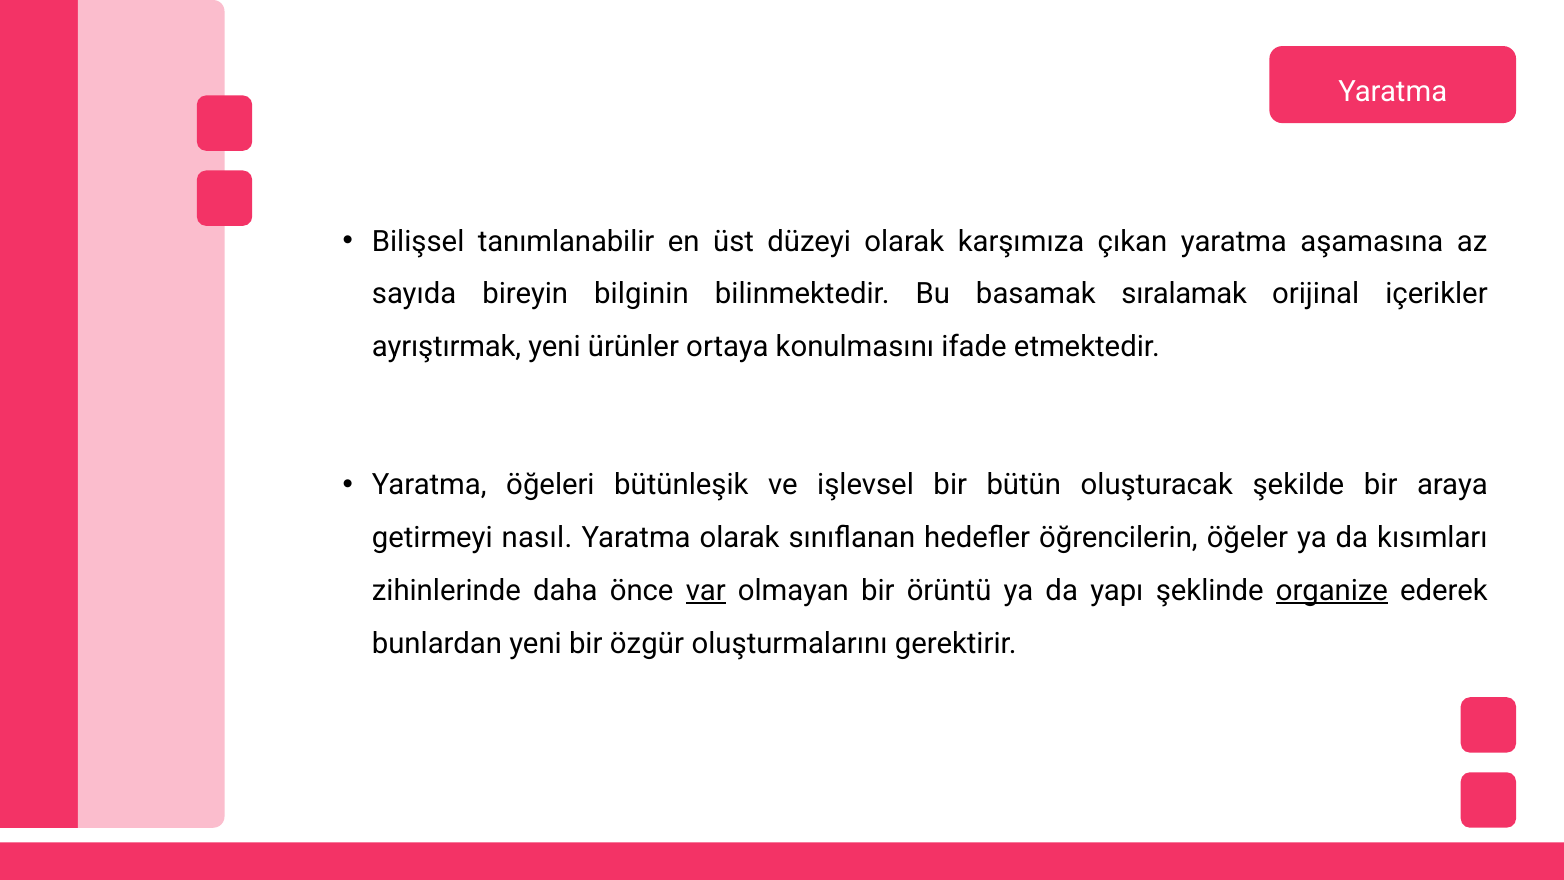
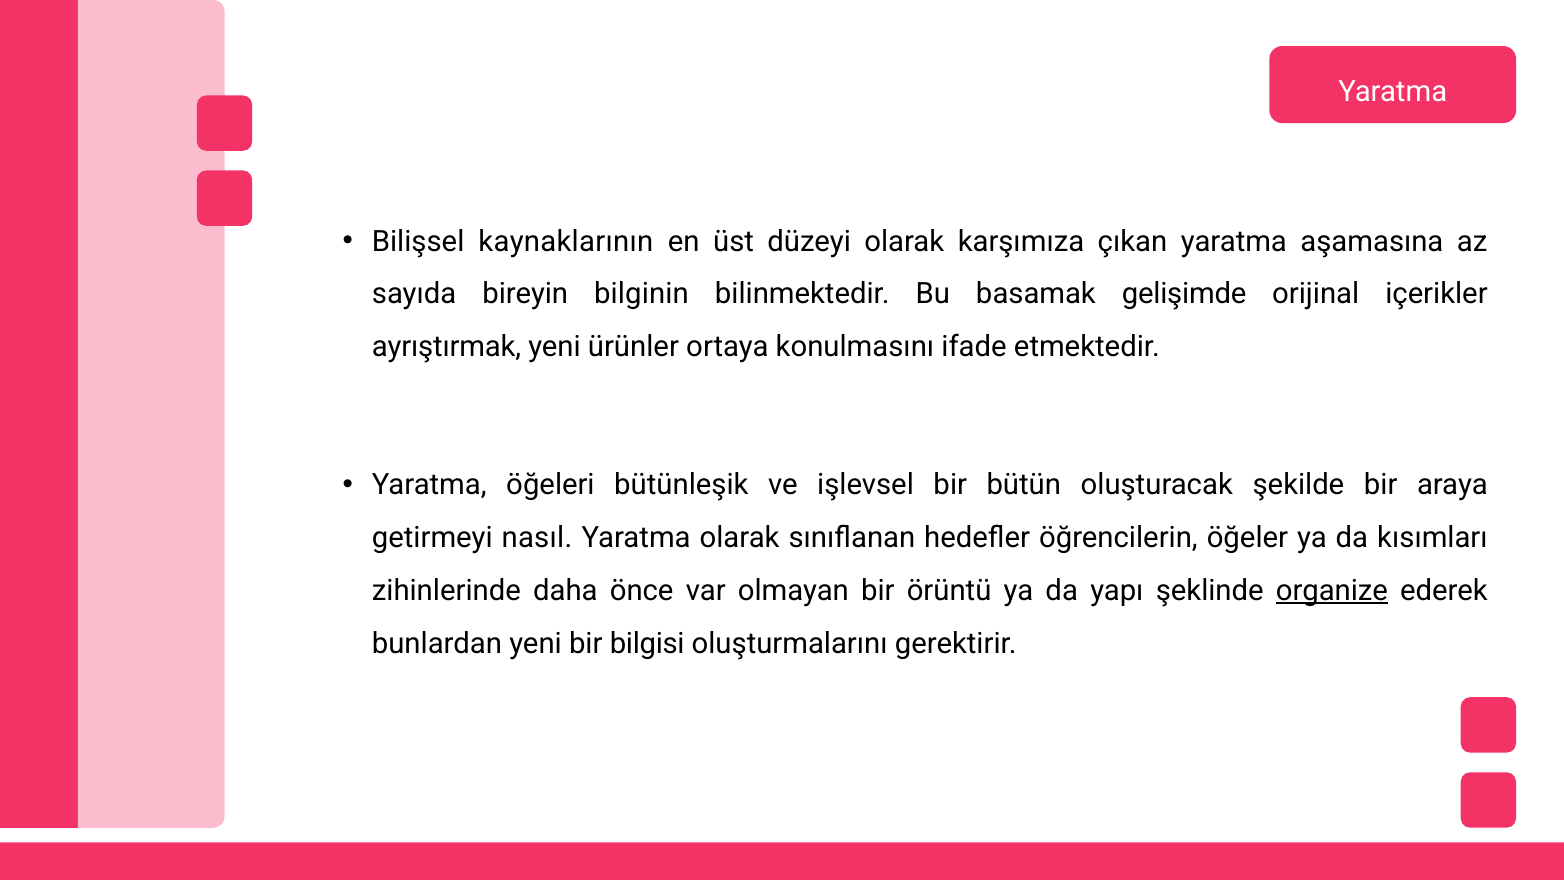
tanımlanabilir: tanımlanabilir -> kaynaklarının
sıralamak: sıralamak -> gelişimde
var underline: present -> none
özgür: özgür -> bilgisi
